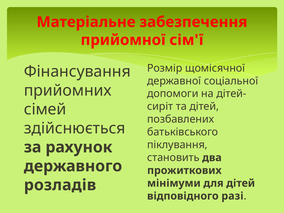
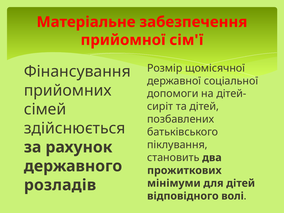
разі: разі -> волі
